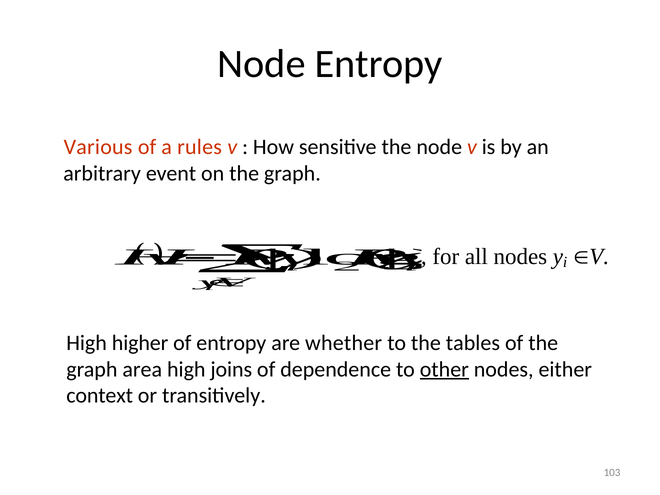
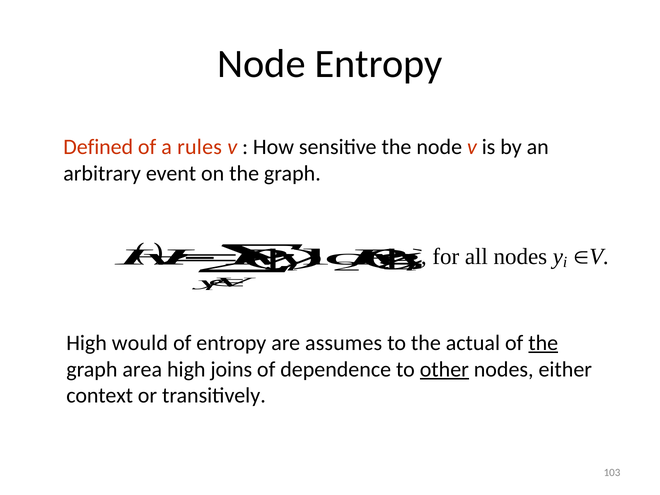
Various: Various -> Defined
higher: higher -> would
whether: whether -> assumes
tables: tables -> actual
the at (543, 343) underline: none -> present
